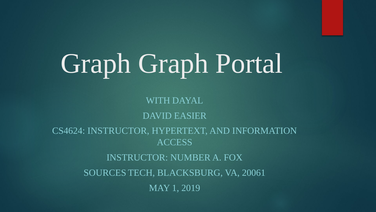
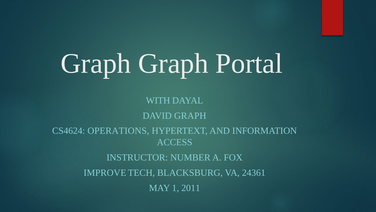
DAVID EASIER: EASIER -> GRAPH
CS4624 INSTRUCTOR: INSTRUCTOR -> OPERATIONS
SOURCES: SOURCES -> IMPROVE
20061: 20061 -> 24361
2019: 2019 -> 2011
